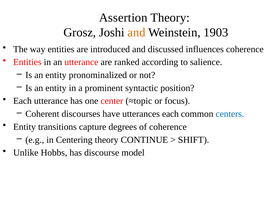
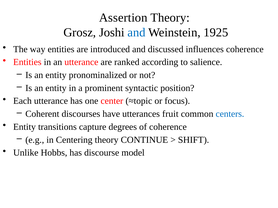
and at (136, 33) colour: orange -> blue
1903: 1903 -> 1925
utterances each: each -> fruit
